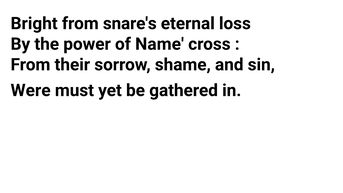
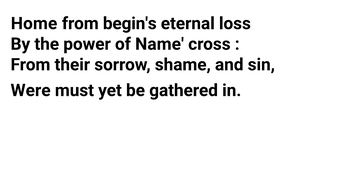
Bright: Bright -> Home
snare's: snare's -> begin's
